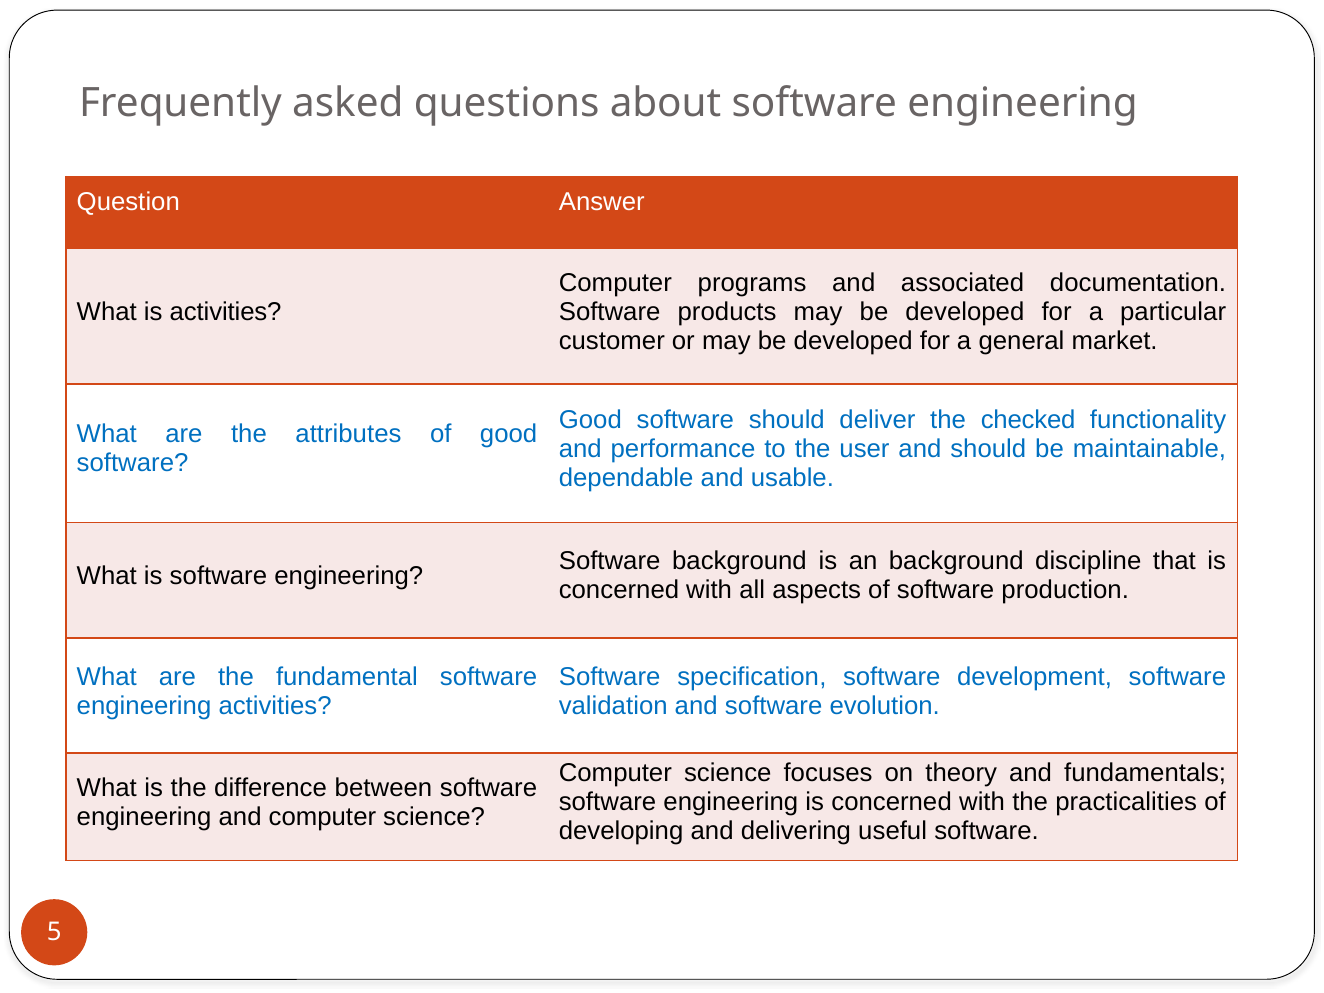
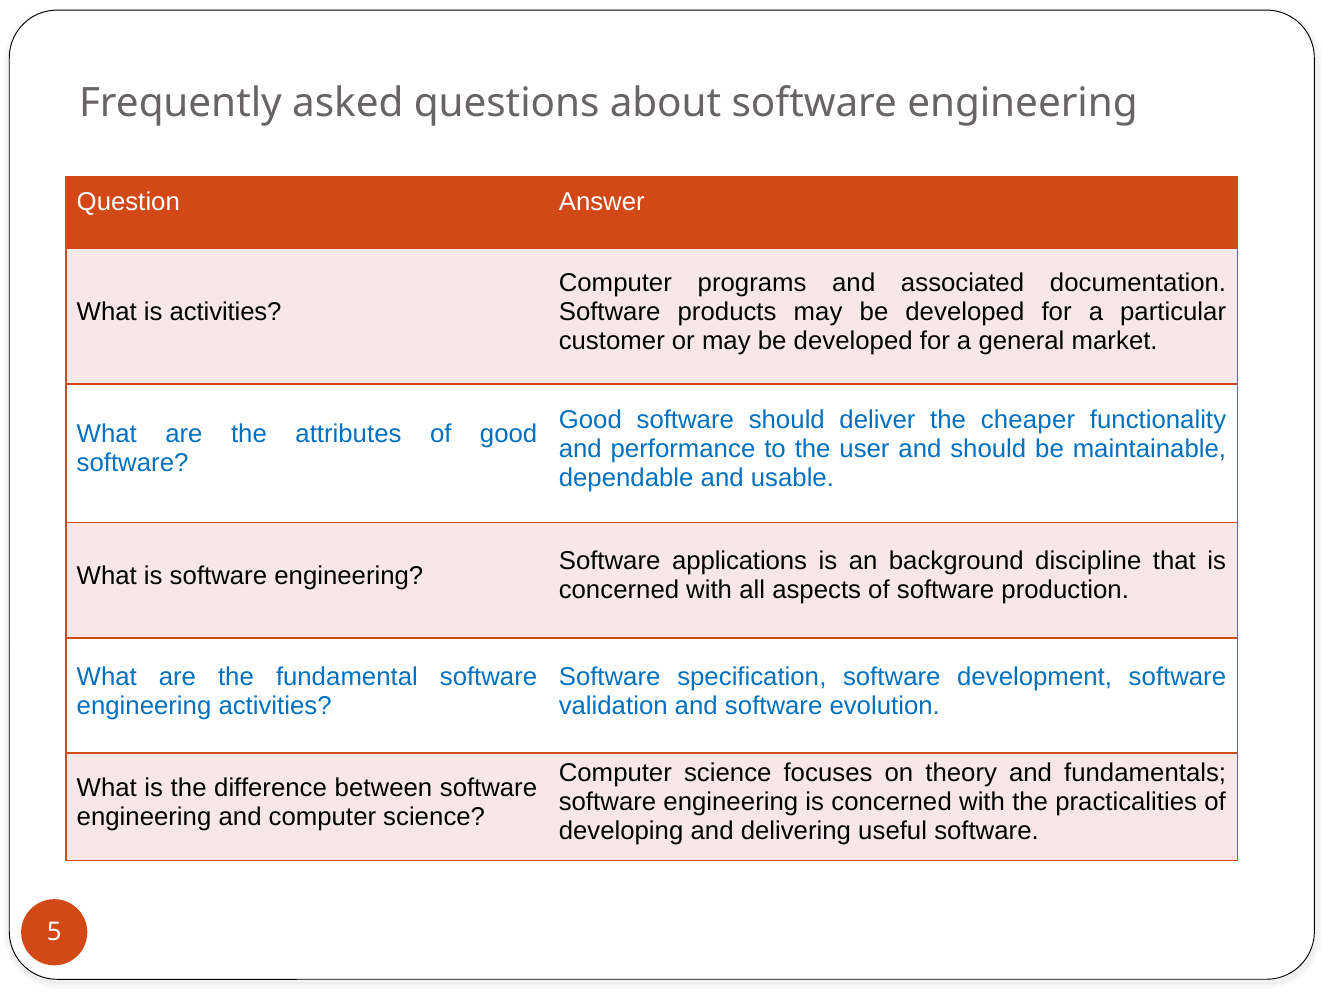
checked: checked -> cheaper
Software background: background -> applications
